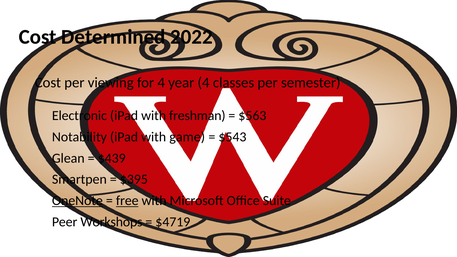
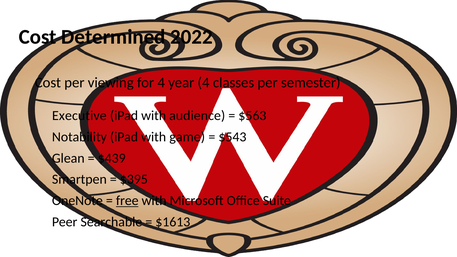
Electronic: Electronic -> Executive
freshman: freshman -> audience
OneNote underline: present -> none
Workshops: Workshops -> Searchable
$4719: $4719 -> $1613
